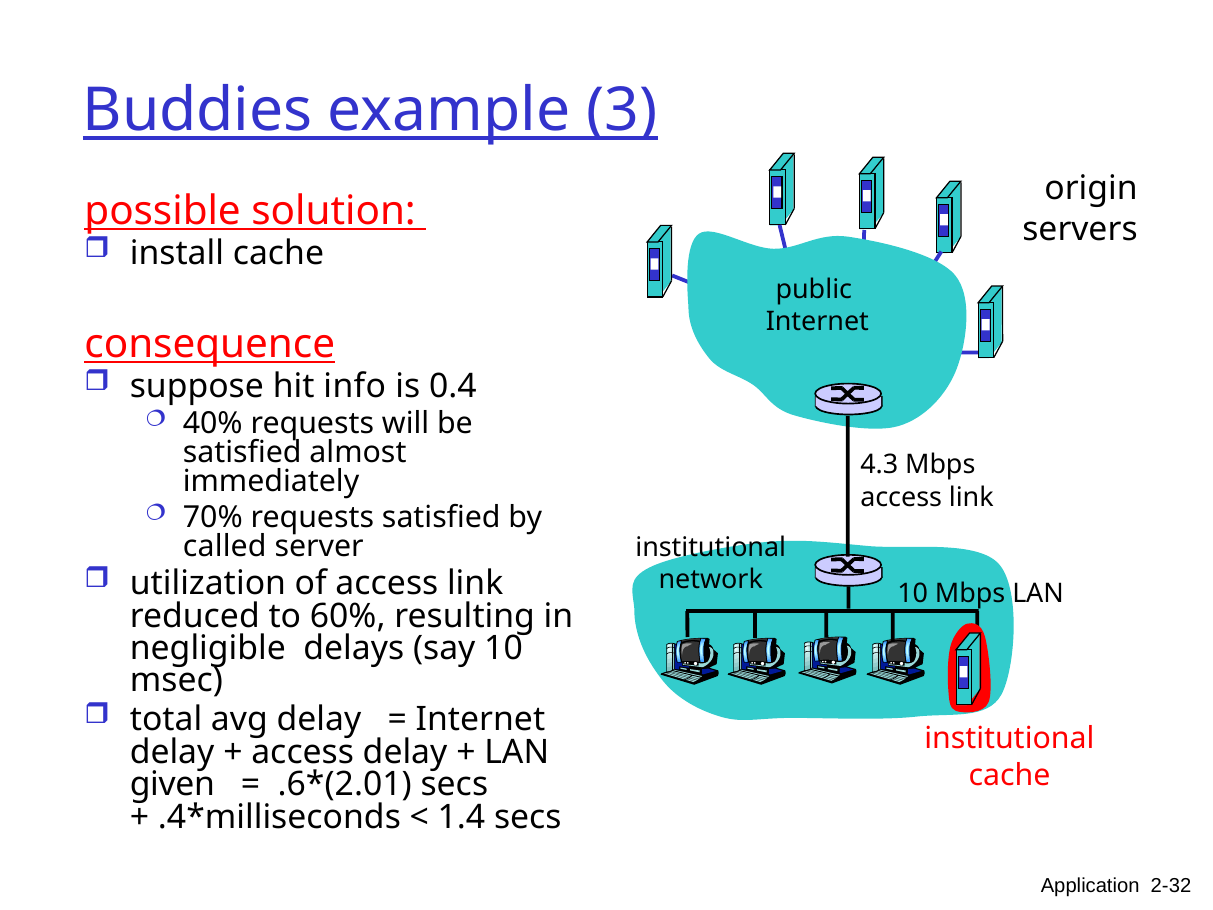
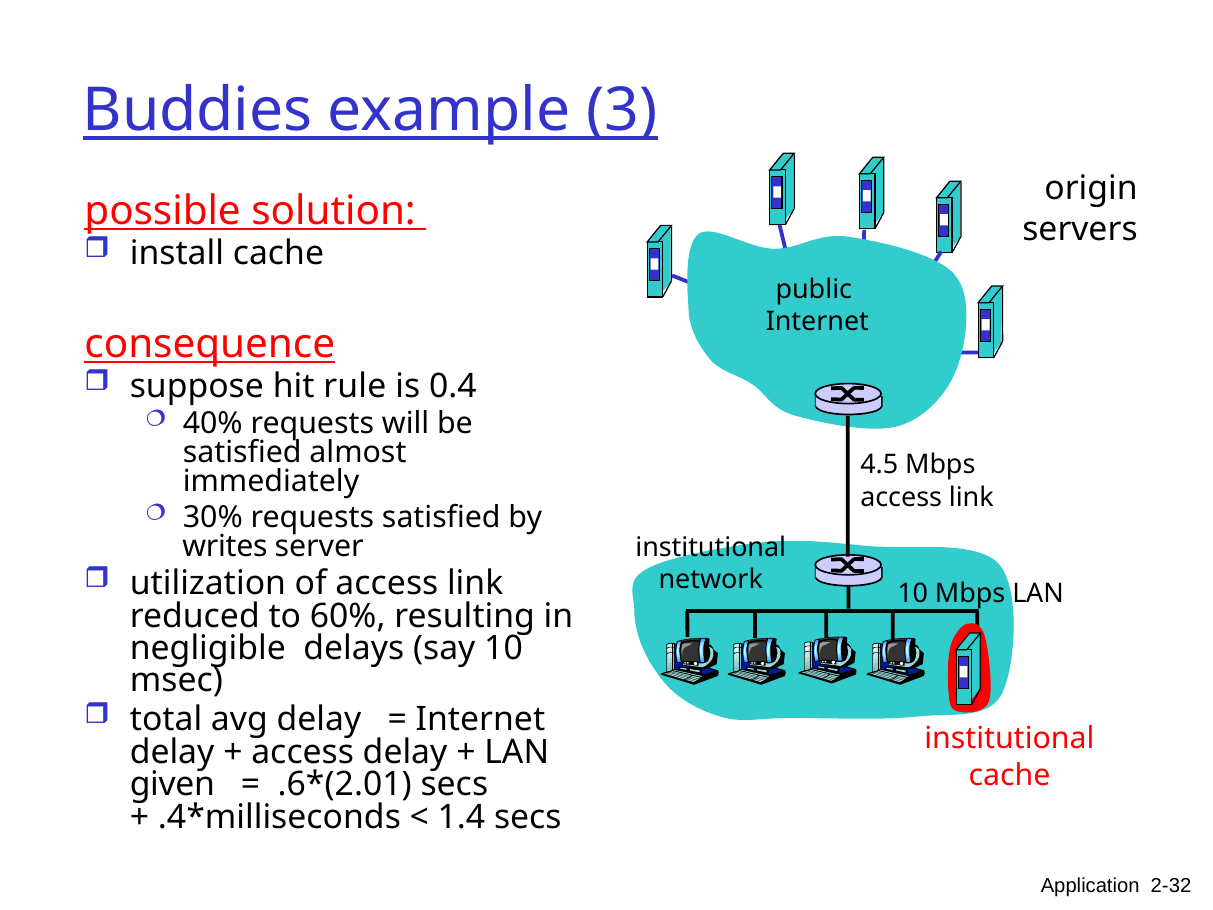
info: info -> rule
4.3: 4.3 -> 4.5
70%: 70% -> 30%
called: called -> writes
